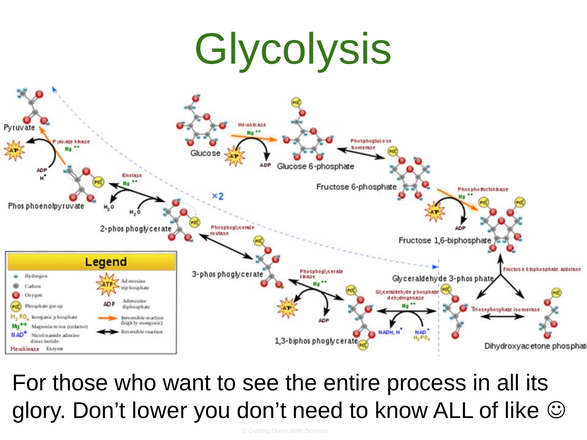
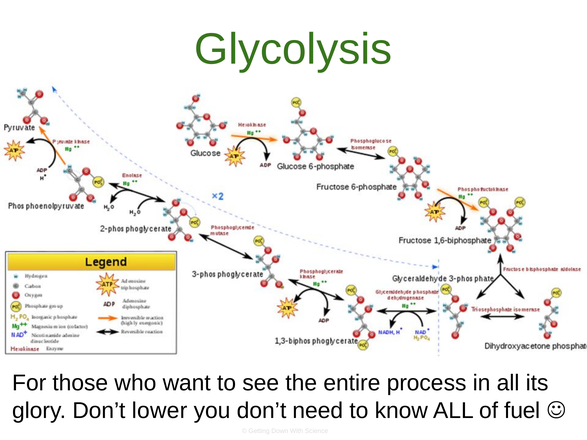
like: like -> fuel
